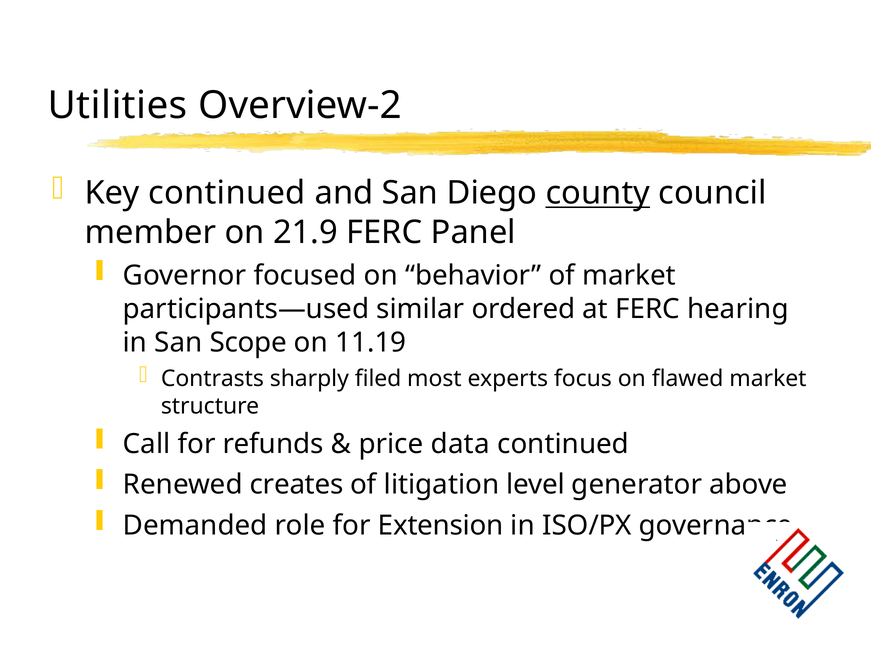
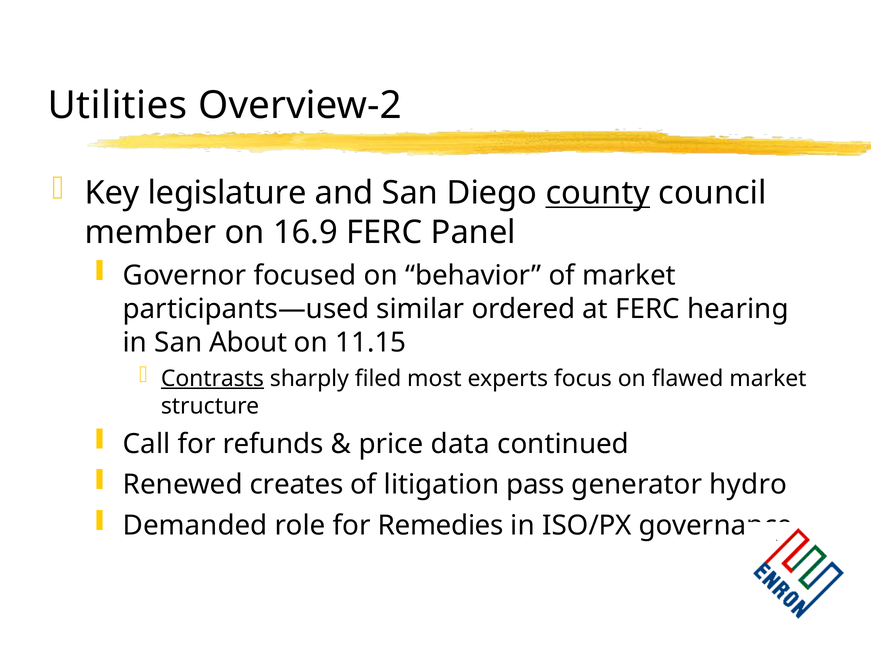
Key continued: continued -> legislature
21.9: 21.9 -> 16.9
Scope: Scope -> About
11.19: 11.19 -> 11.15
Contrasts underline: none -> present
level: level -> pass
above: above -> hydro
Extension: Extension -> Remedies
